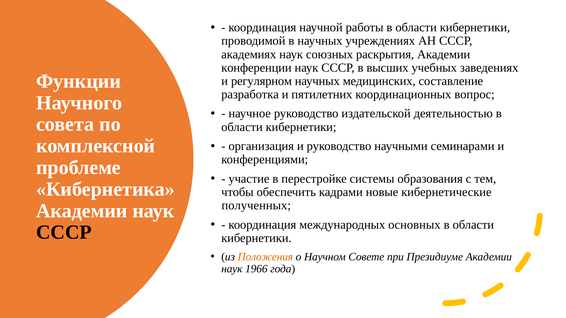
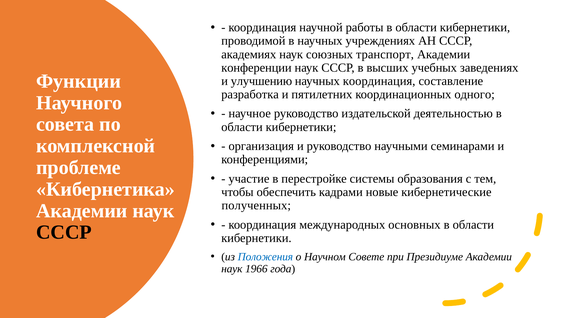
раскрытия: раскрытия -> транспорт
регулярном: регулярном -> улучшению
научных медицинских: медицинских -> координация
вопрос: вопрос -> одного
Положения colour: orange -> blue
